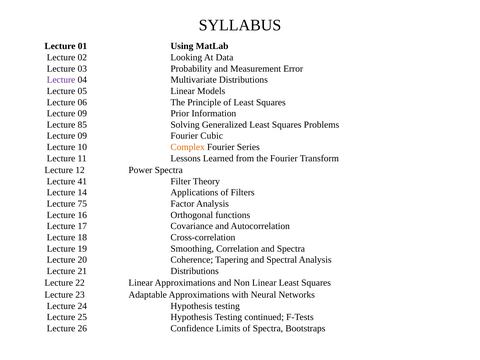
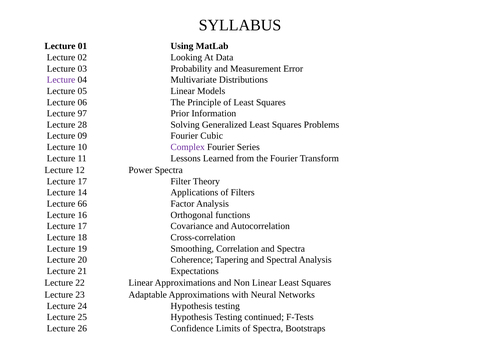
09 at (82, 113): 09 -> 97
85: 85 -> 28
Complex colour: orange -> purple
41 at (82, 181): 41 -> 17
75: 75 -> 66
21 Distributions: Distributions -> Expectations
